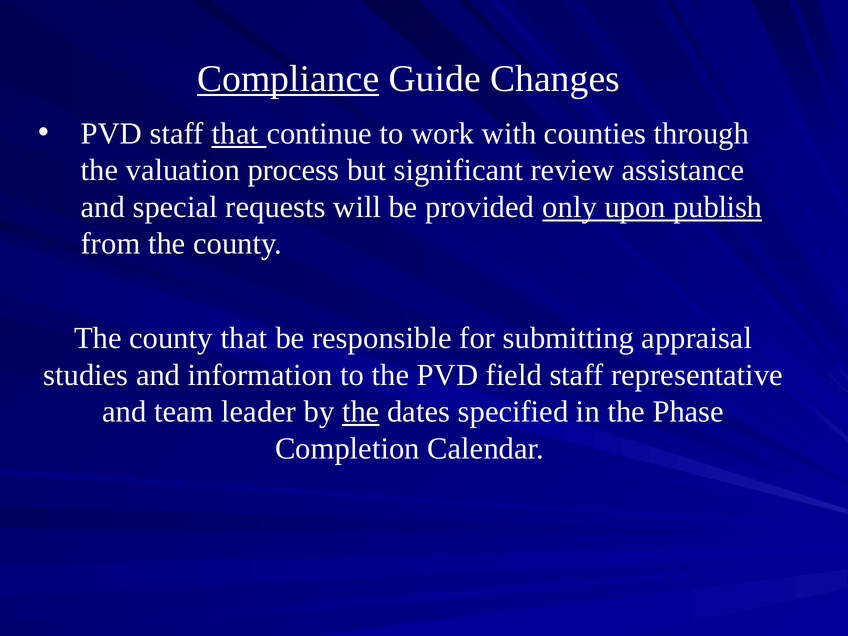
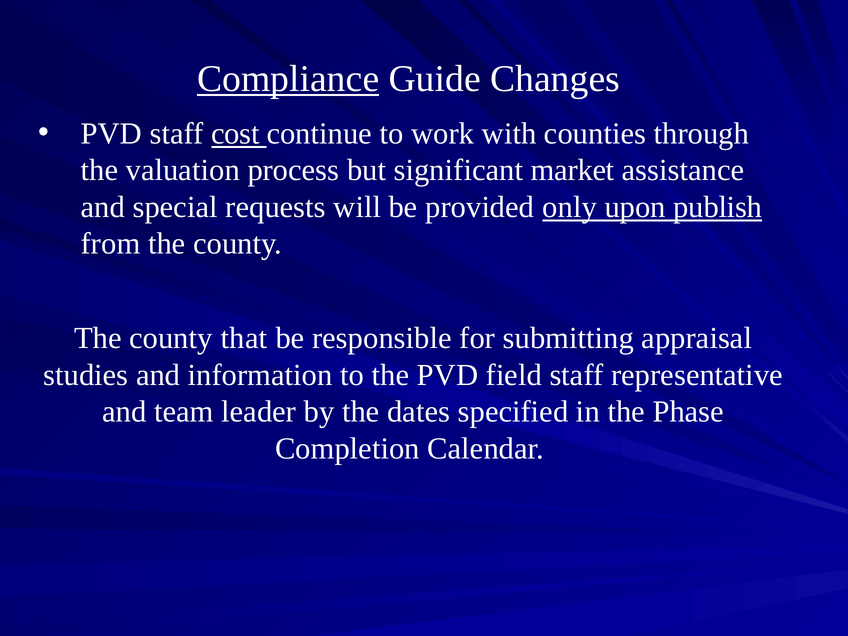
staff that: that -> cost
review: review -> market
the at (361, 412) underline: present -> none
